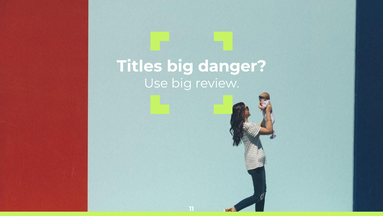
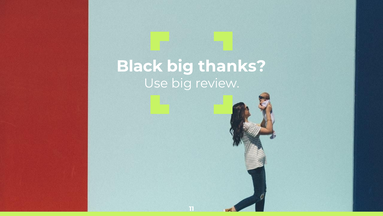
Titles: Titles -> Black
danger: danger -> thanks
